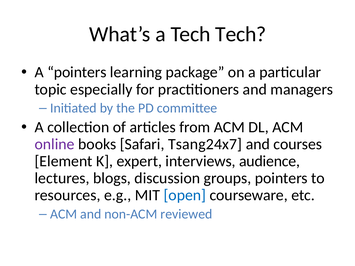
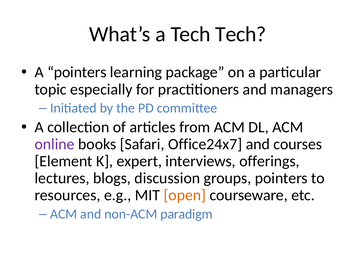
Tsang24x7: Tsang24x7 -> Office24x7
audience: audience -> offerings
open colour: blue -> orange
reviewed: reviewed -> paradigm
